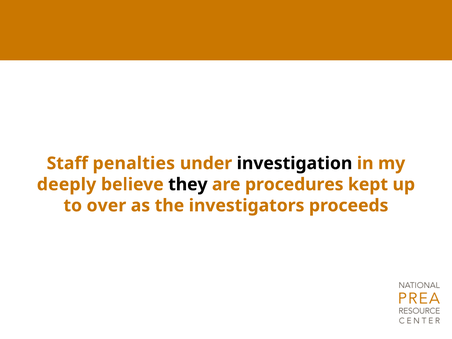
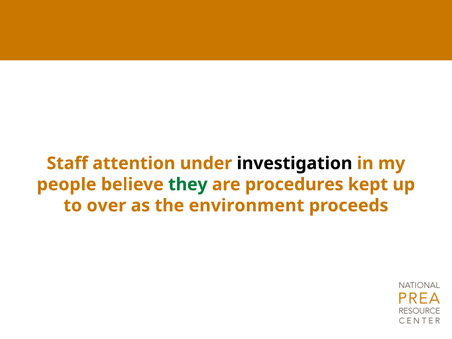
penalties: penalties -> attention
deeply: deeply -> people
they colour: black -> green
investigators: investigators -> environment
